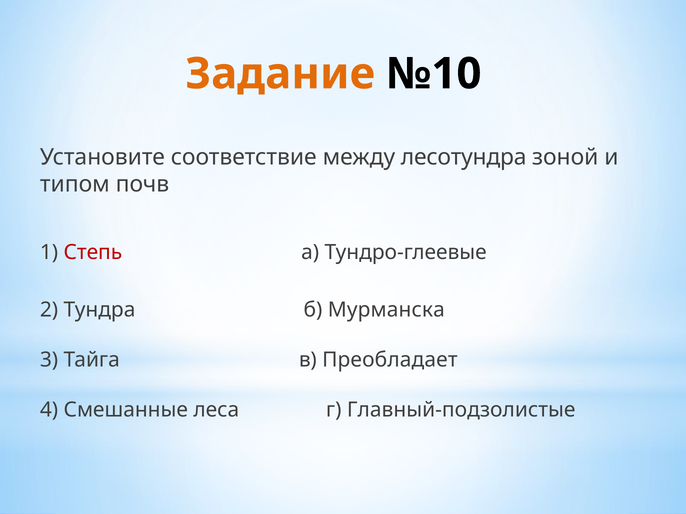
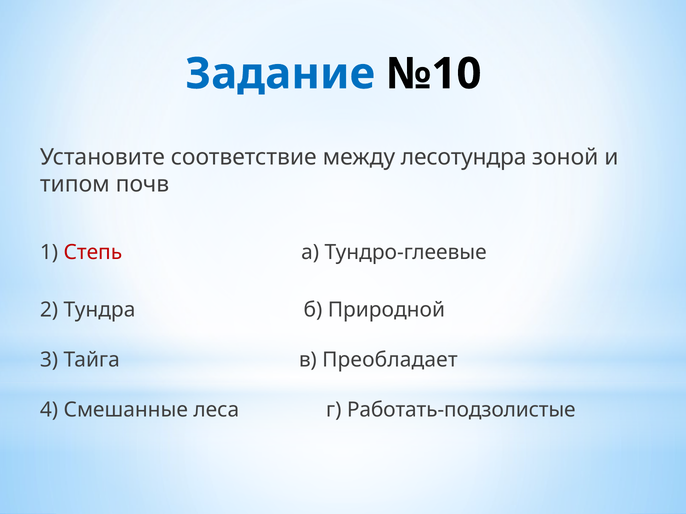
Задание colour: orange -> blue
Мурманска: Мурманска -> Природной
Главный-подзолистые: Главный-подзолистые -> Работать-подзолистые
